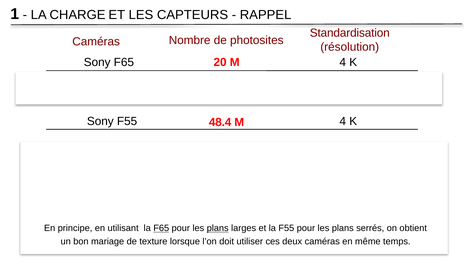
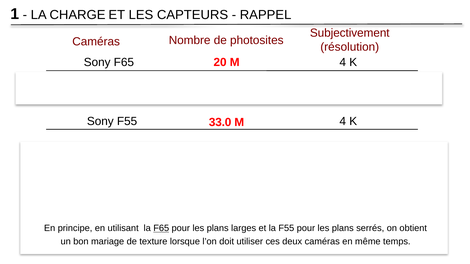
Standardisation: Standardisation -> Subjectivement
48.4: 48.4 -> 33.0
plans at (218, 229) underline: present -> none
